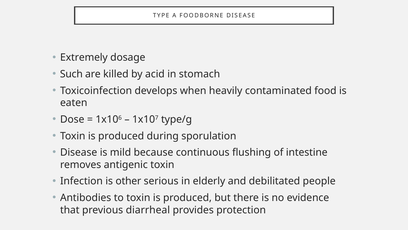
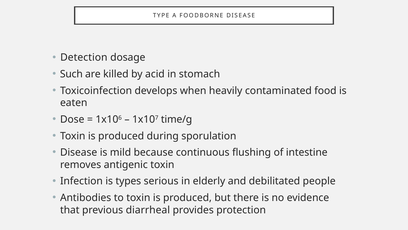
Extremely: Extremely -> Detection
type/g: type/g -> time/g
other: other -> types
